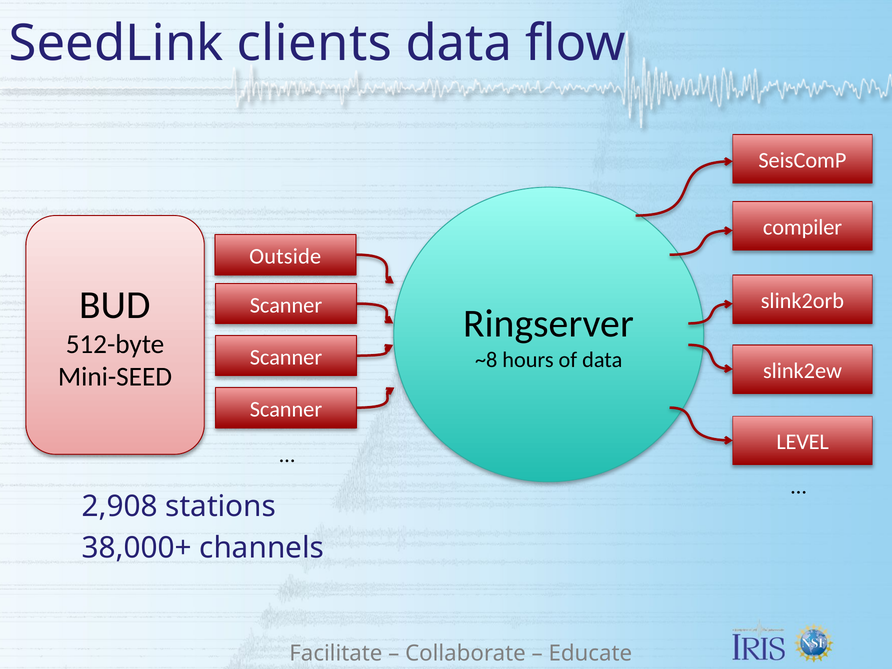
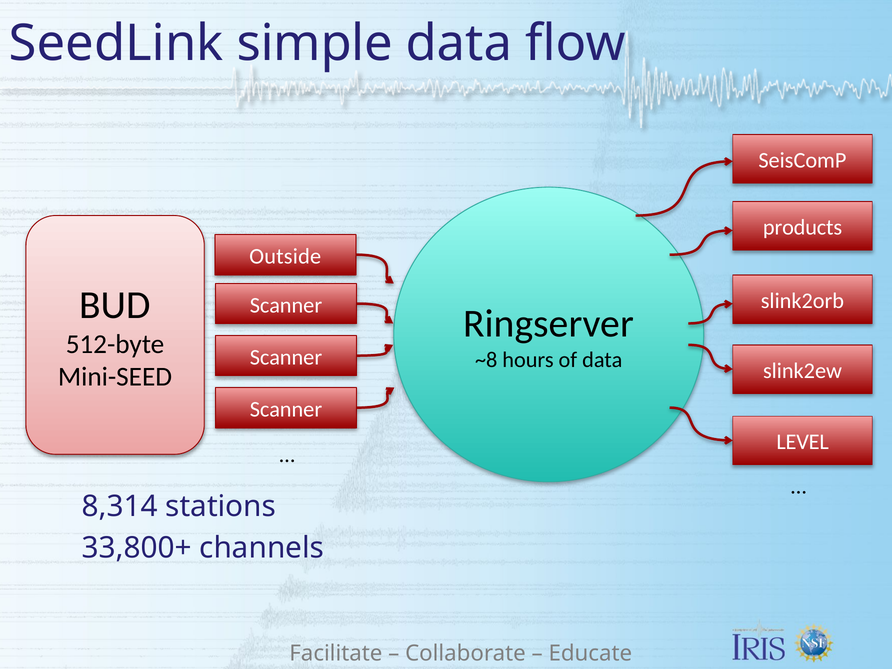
clients: clients -> simple
compiler: compiler -> products
2,908: 2,908 -> 8,314
38,000+: 38,000+ -> 33,800+
